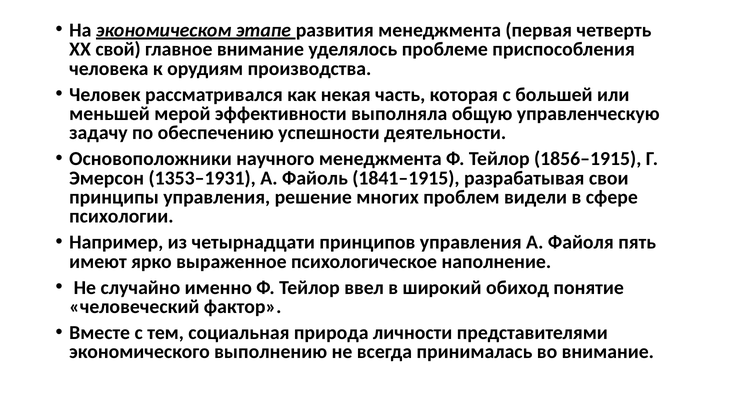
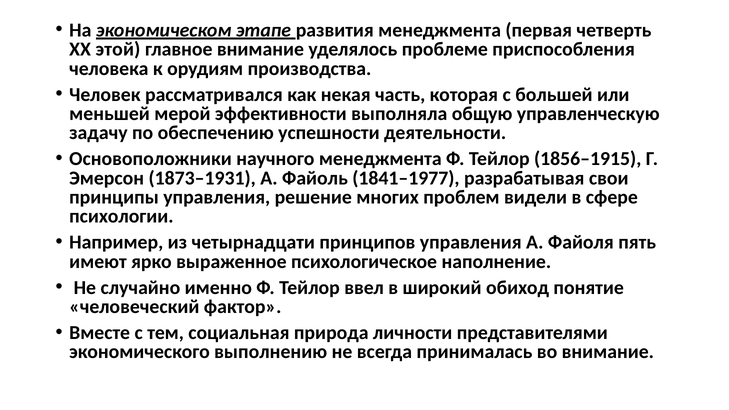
свой: свой -> этой
1353–1931: 1353–1931 -> 1873–1931
1841–1915: 1841–1915 -> 1841–1977
